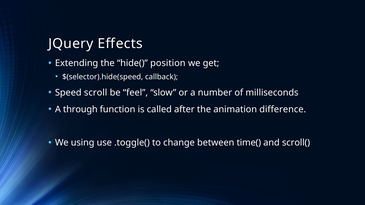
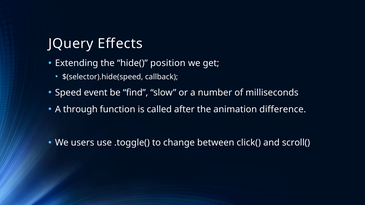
scroll: scroll -> event
feel: feel -> find
using: using -> users
time(: time( -> click(
